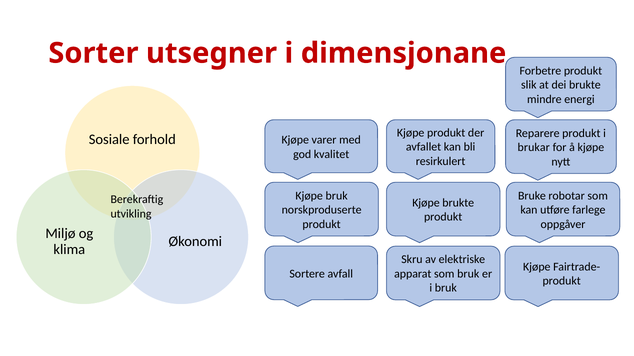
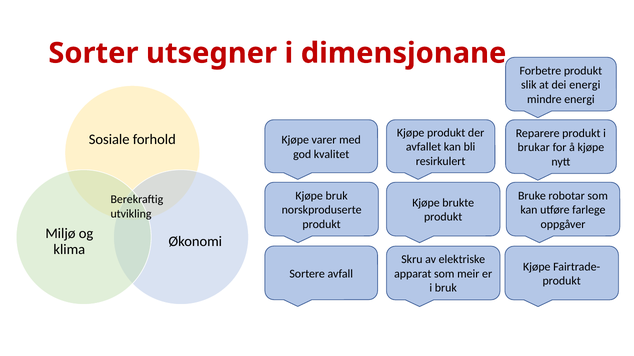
dei brukte: brukte -> energi
som bruk: bruk -> meir
